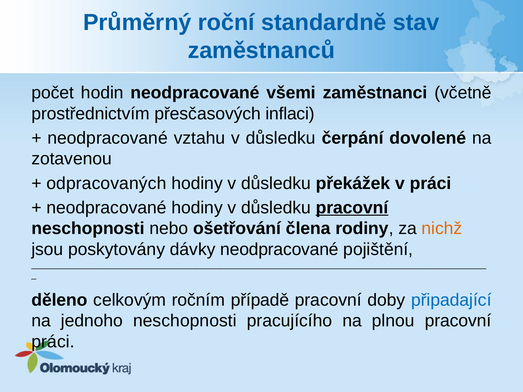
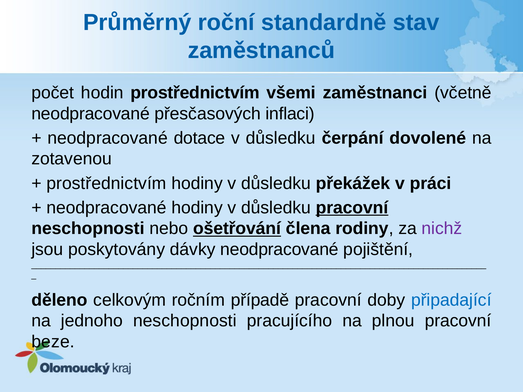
hodin neodpracované: neodpracované -> prostřednictvím
prostřednictvím at (91, 114): prostřednictvím -> neodpracované
vztahu: vztahu -> dotace
odpracovaných at (106, 183): odpracovaných -> prostřednictvím
ošetřování underline: none -> present
nichž colour: orange -> purple
práci at (53, 342): práci -> beze
